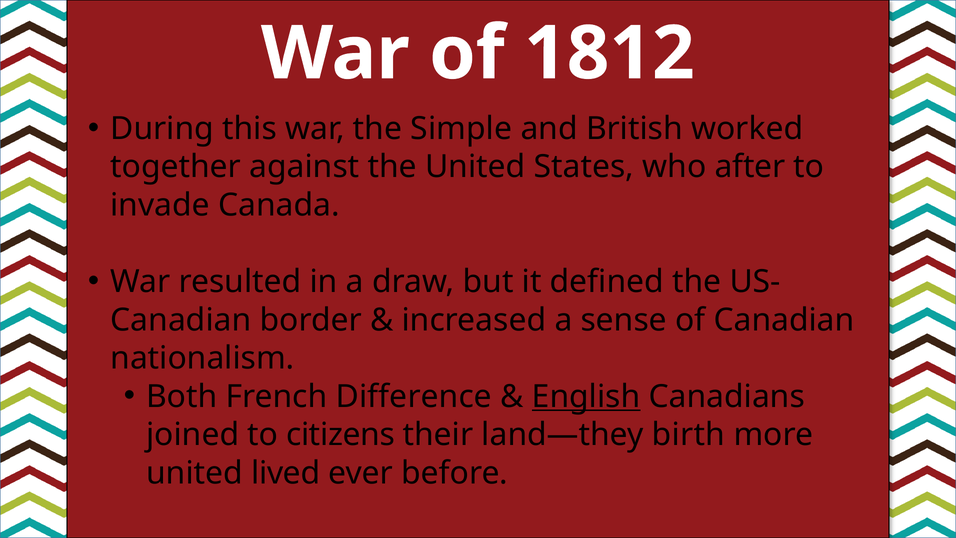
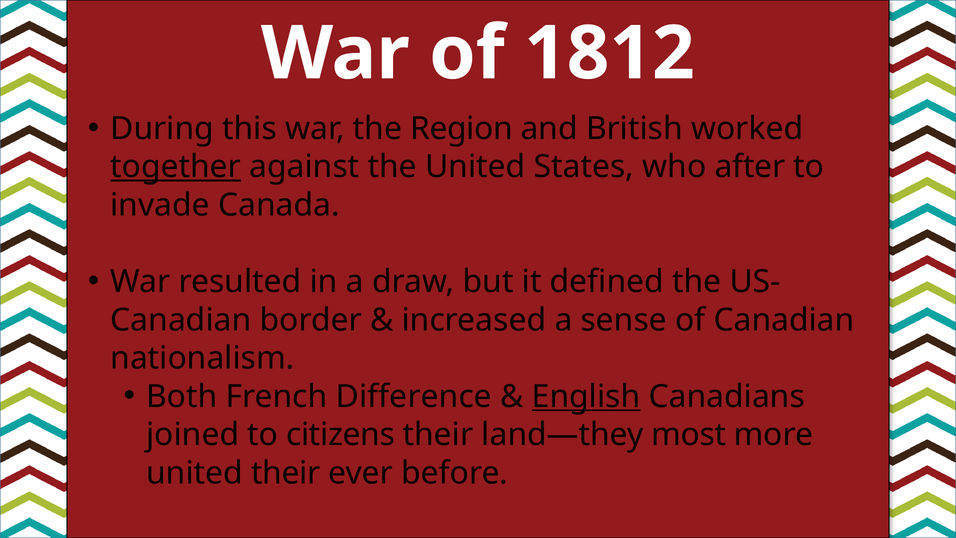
Simple: Simple -> Region
together underline: none -> present
birth: birth -> most
united lived: lived -> their
